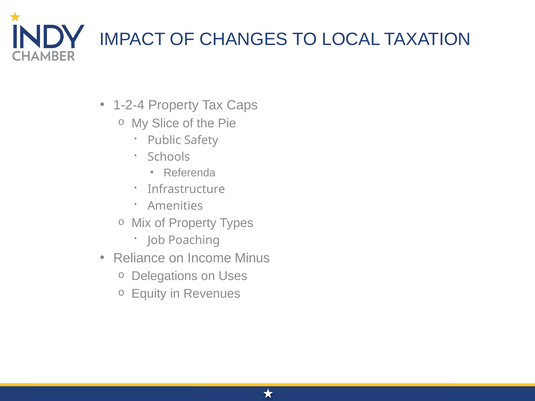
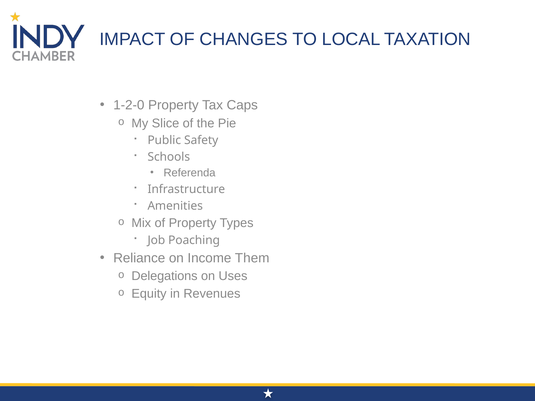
1-2-4: 1-2-4 -> 1-2-0
Minus: Minus -> Them
